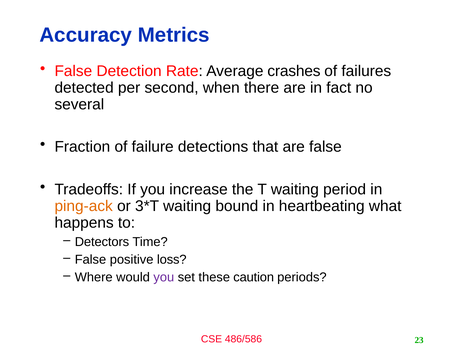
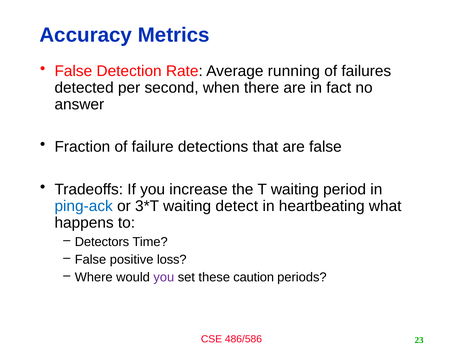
crashes: crashes -> running
several: several -> answer
ping-ack colour: orange -> blue
bound: bound -> detect
